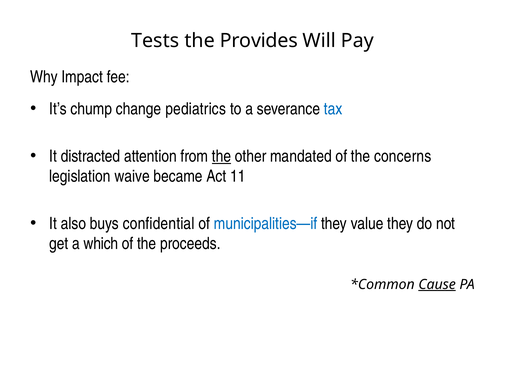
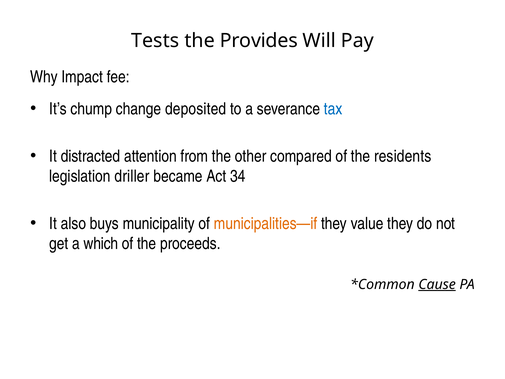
pediatrics: pediatrics -> deposited
the at (222, 156) underline: present -> none
mandated: mandated -> compared
concerns: concerns -> residents
waive: waive -> driller
11: 11 -> 34
confidential: confidential -> municipality
municipalities—if colour: blue -> orange
